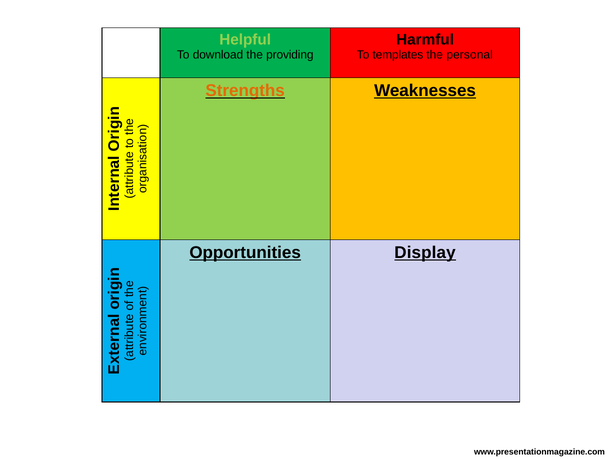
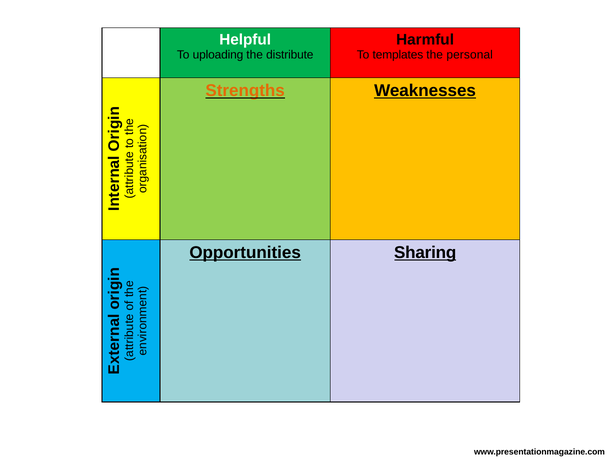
Helpful colour: light green -> white
download: download -> uploading
providing: providing -> distribute
Display: Display -> Sharing
